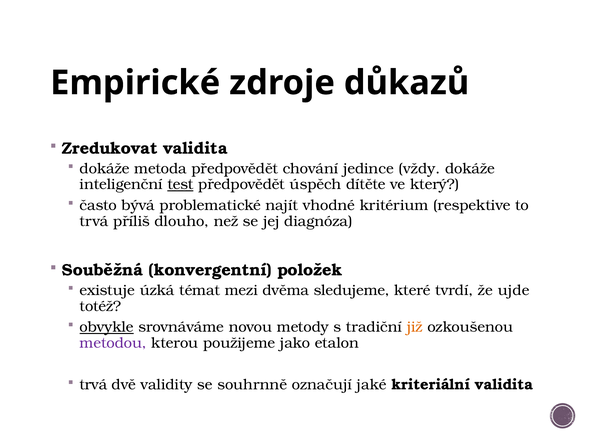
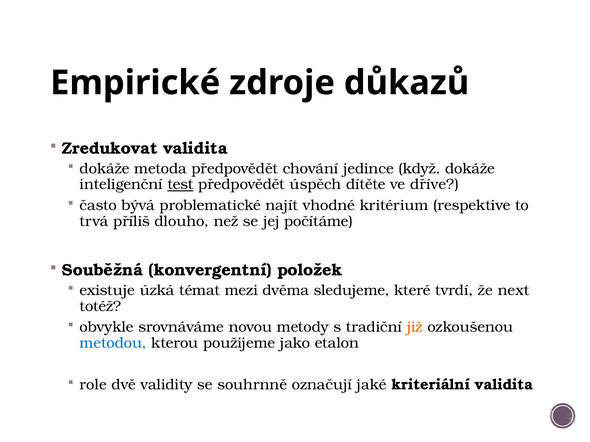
vždy: vždy -> když
který: který -> dříve
diagnóza: diagnóza -> počítáme
ujde: ujde -> next
obvykle underline: present -> none
metodou colour: purple -> blue
trvá at (93, 385): trvá -> role
